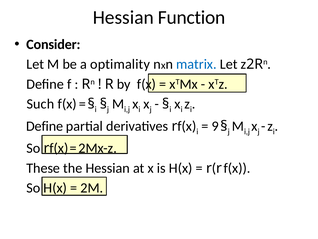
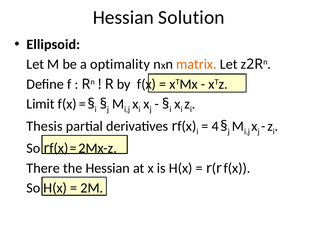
Function: Function -> Solution
Consider: Consider -> Ellipsoid
matrix colour: blue -> orange
Such: Such -> Limit
Define at (45, 126): Define -> Thesis
9: 9 -> 4
These: These -> There
